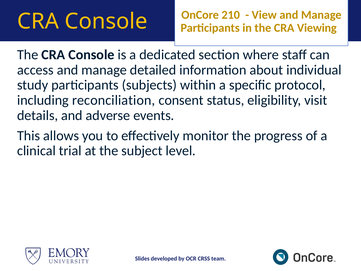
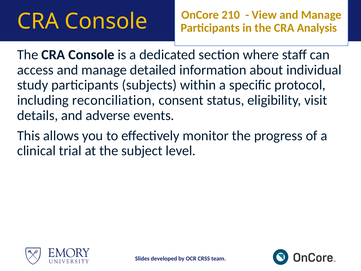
Viewing: Viewing -> Analysis
